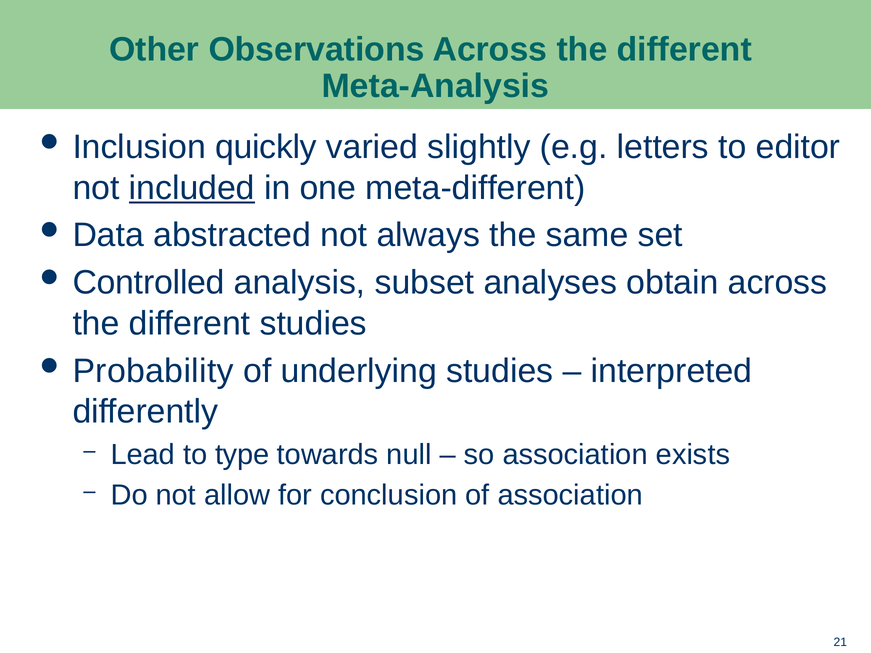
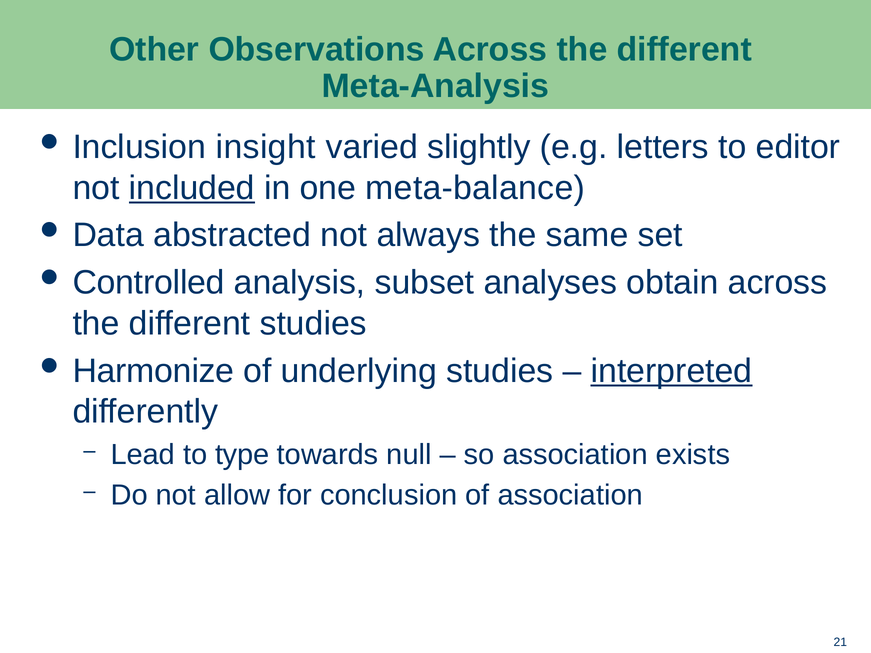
quickly: quickly -> insight
meta-different: meta-different -> meta-balance
Probability: Probability -> Harmonize
interpreted underline: none -> present
